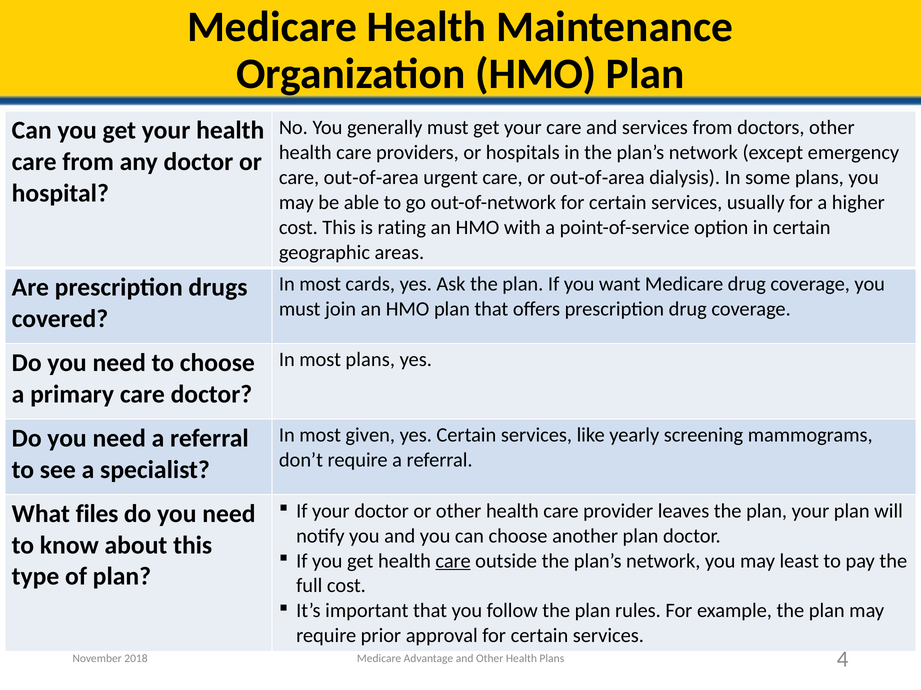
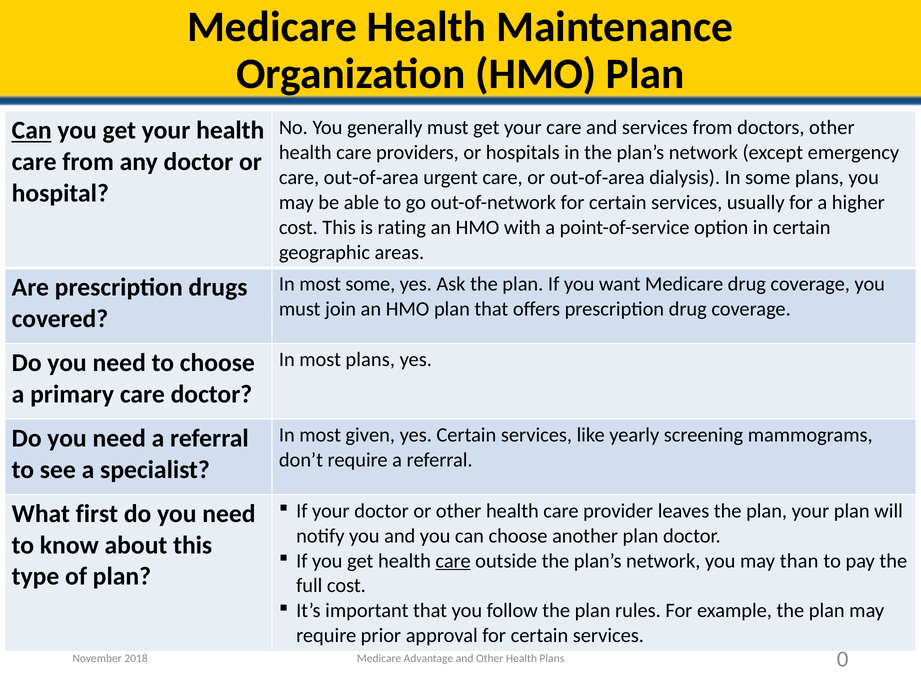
Can at (32, 131) underline: none -> present
most cards: cards -> some
files: files -> first
least: least -> than
4: 4 -> 0
